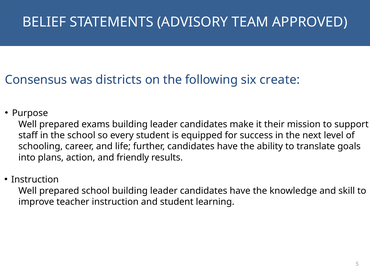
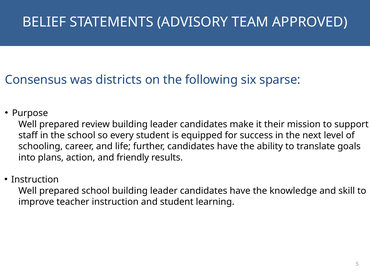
create: create -> sparse
exams: exams -> review
